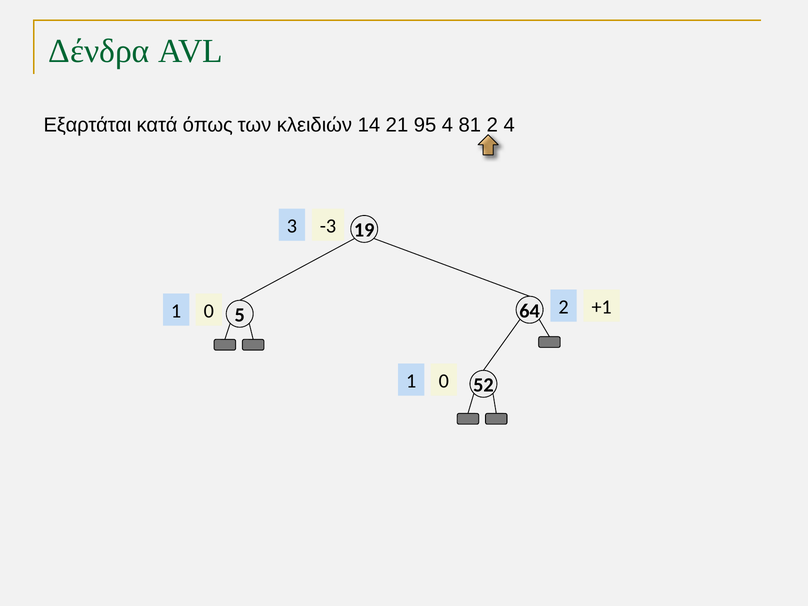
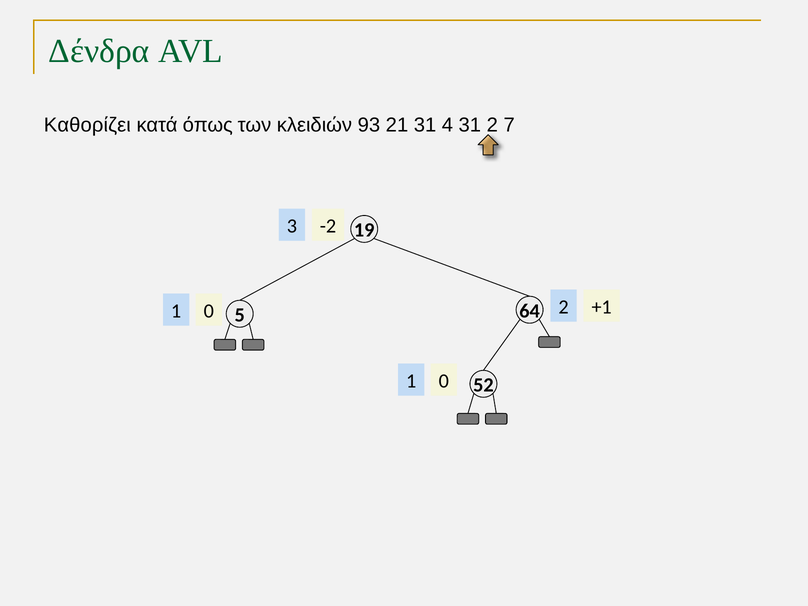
Εξαρτάται: Εξαρτάται -> Καθορίζει
14: 14 -> 93
21 95: 95 -> 31
4 81: 81 -> 31
4 at (509, 125): 4 -> 7
-3: -3 -> -2
